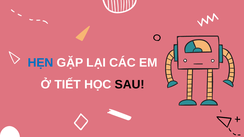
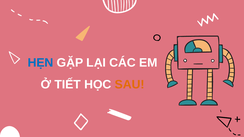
SAU colour: black -> orange
